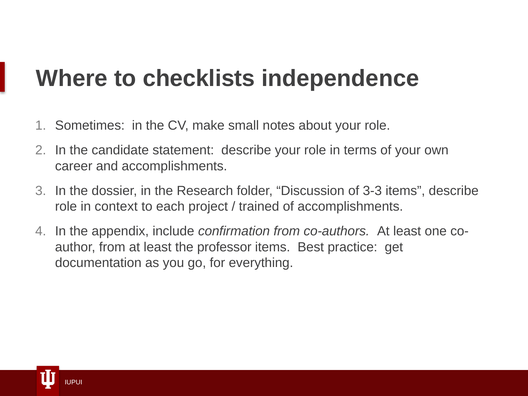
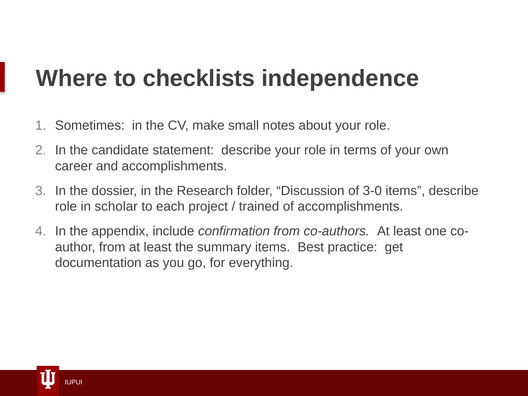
3-3: 3-3 -> 3-0
context: context -> scholar
professor: professor -> summary
